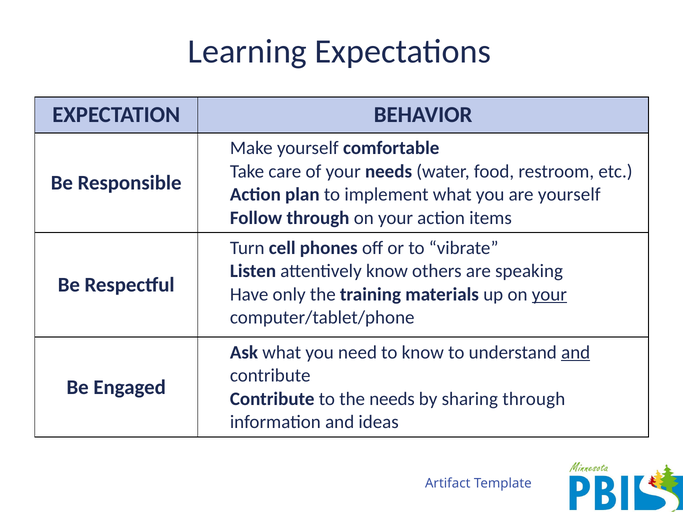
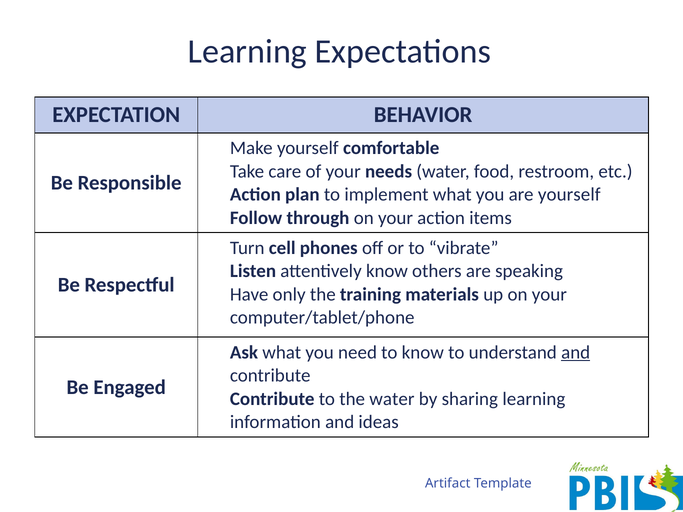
your at (549, 294) underline: present -> none
the needs: needs -> water
sharing through: through -> learning
